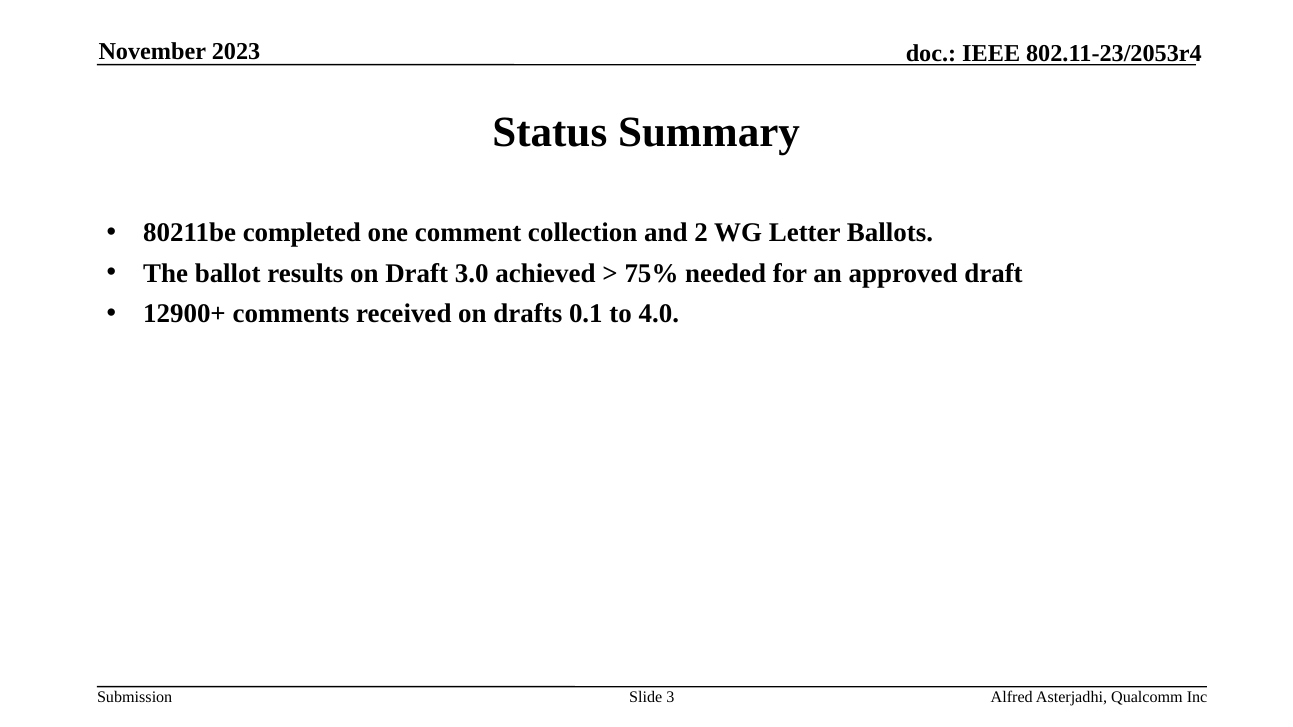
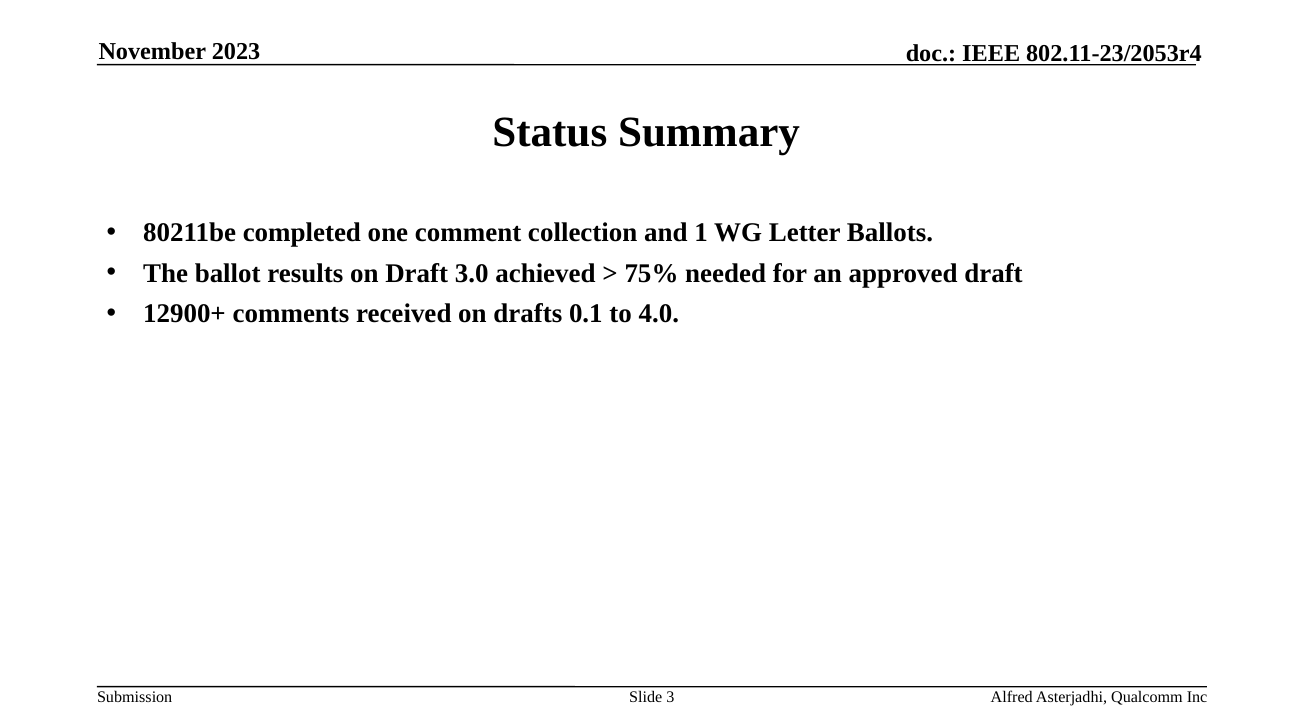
2: 2 -> 1
